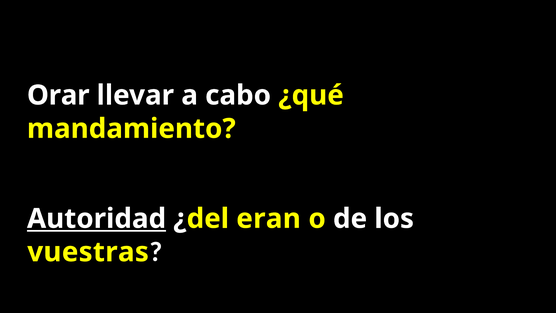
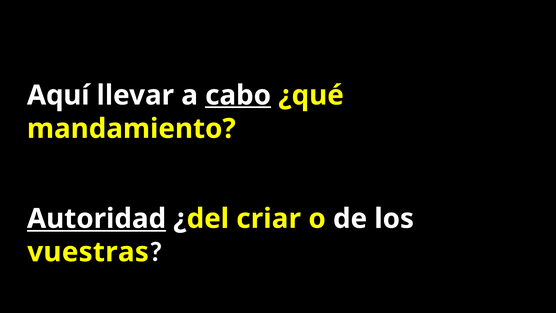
Orar: Orar -> Aquí
cabo underline: none -> present
eran: eran -> criar
